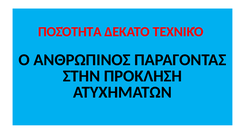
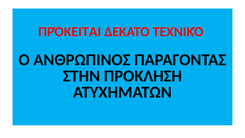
ΠΟΣΌΤΗΤΑ: ΠΟΣΌΤΗΤΑ -> ΠΡΌΚΕΙΤΑΙ
